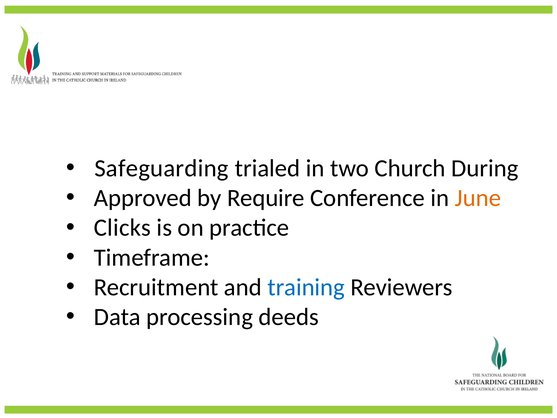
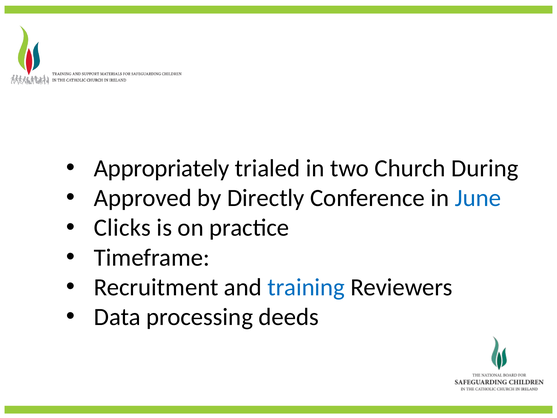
Safeguarding: Safeguarding -> Appropriately
Require: Require -> Directly
June colour: orange -> blue
